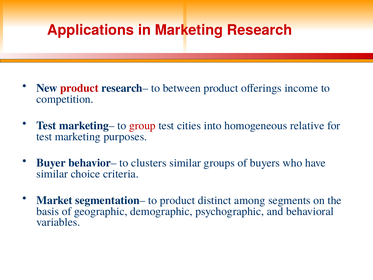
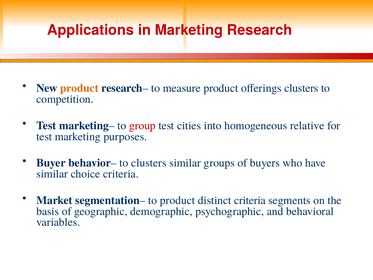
product at (79, 88) colour: red -> orange
between: between -> measure
offerings income: income -> clusters
distinct among: among -> criteria
